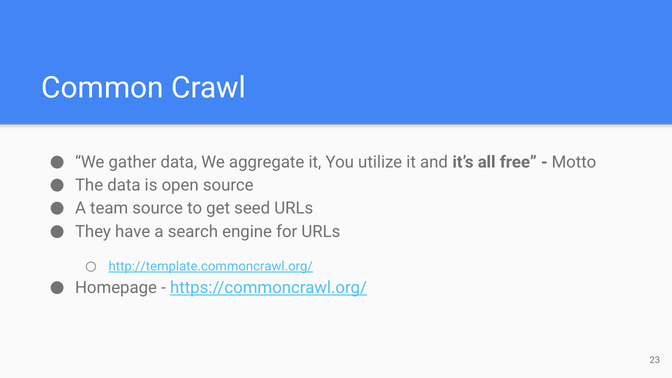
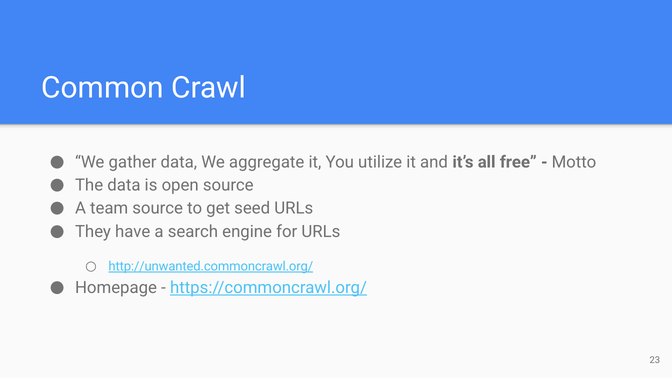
http://template.commoncrawl.org/: http://template.commoncrawl.org/ -> http://unwanted.commoncrawl.org/
